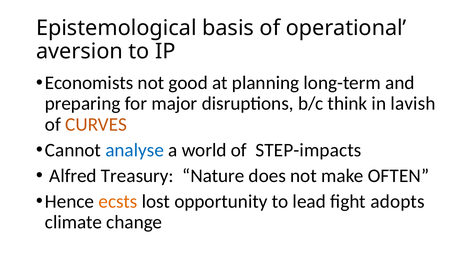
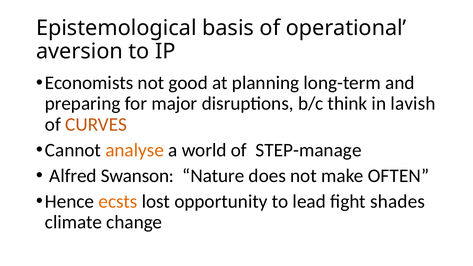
analyse colour: blue -> orange
STEP-impacts: STEP-impacts -> STEP-manage
Treasury: Treasury -> Swanson
adopts: adopts -> shades
